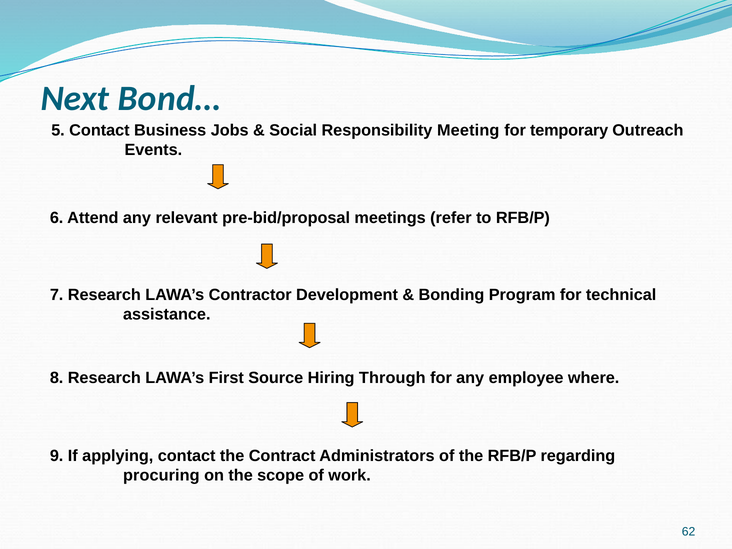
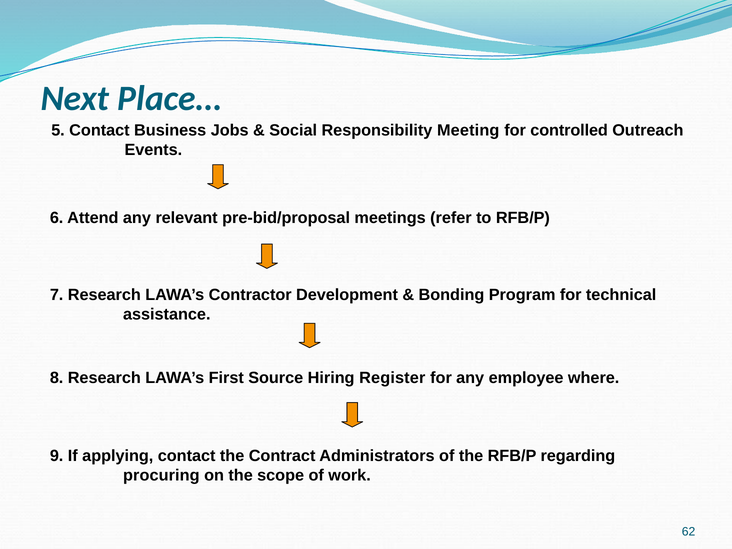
Bond…: Bond… -> Place…
temporary: temporary -> controlled
Through: Through -> Register
